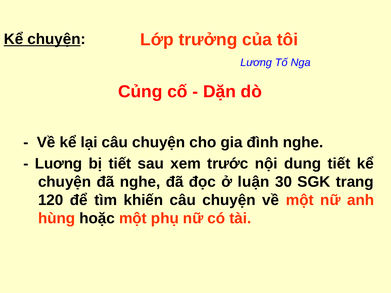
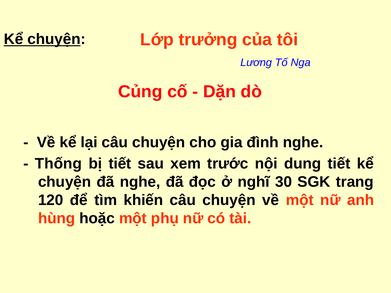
Luơng: Luơng -> Thống
luận: luận -> nghĩ
